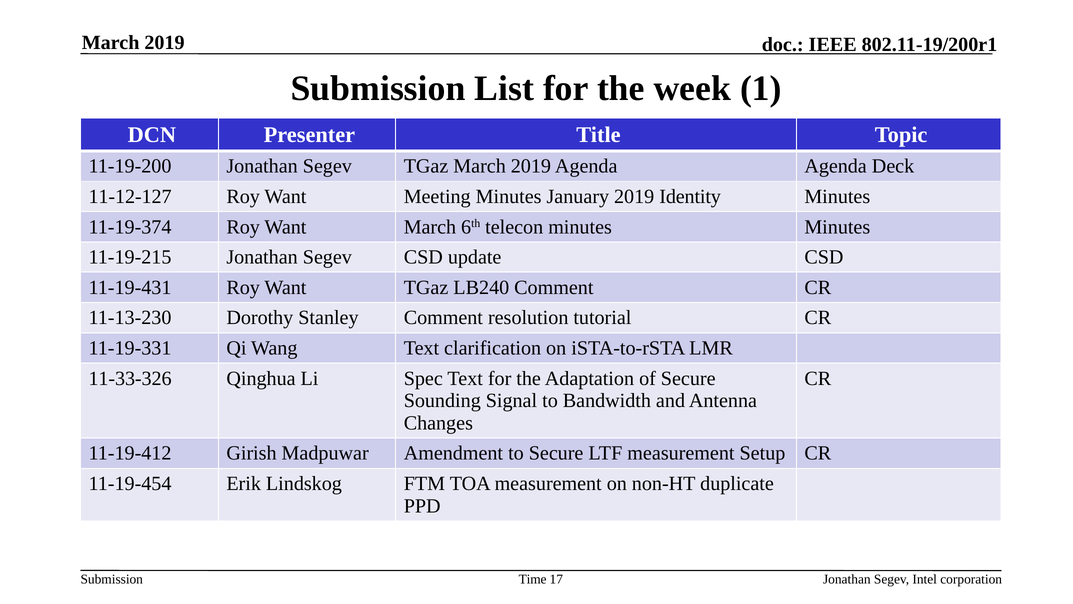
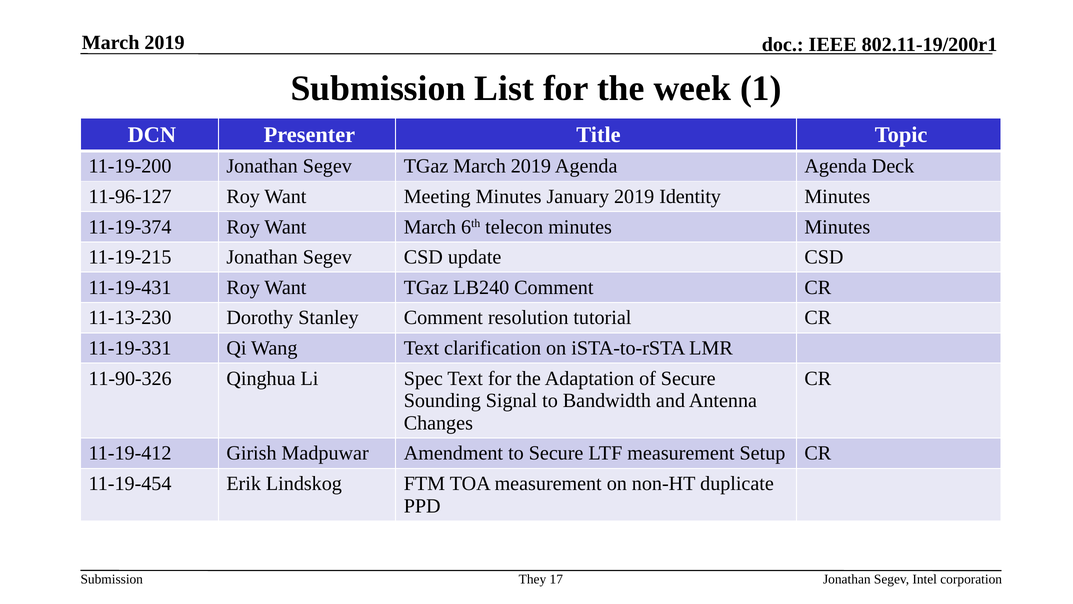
11-12-127: 11-12-127 -> 11-96-127
11-33-326: 11-33-326 -> 11-90-326
Time: Time -> They
